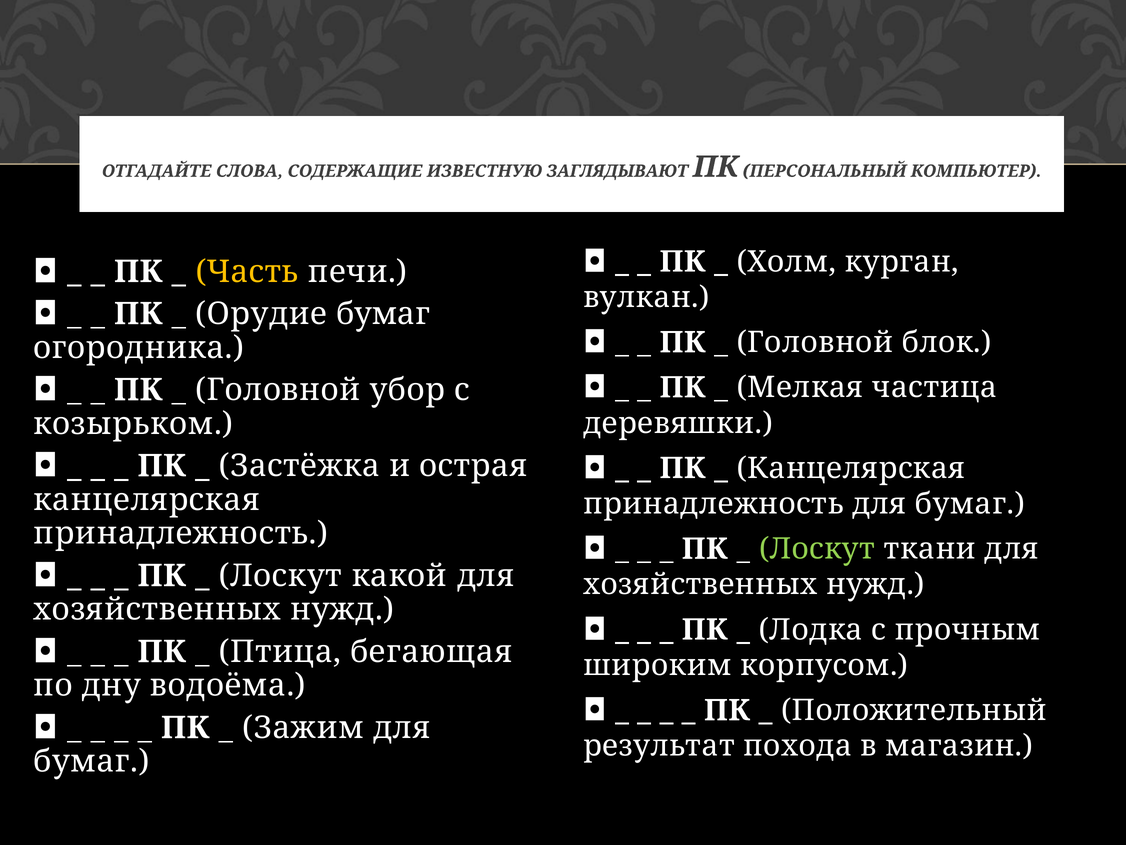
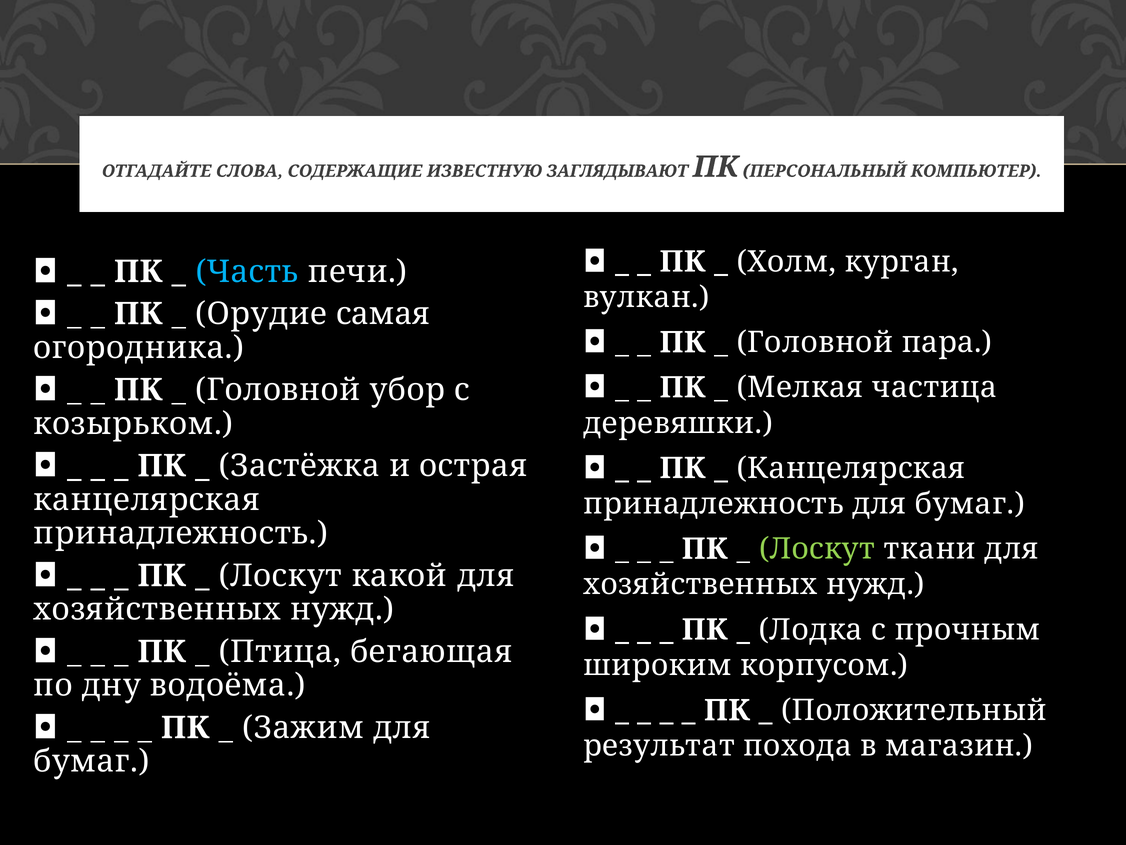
Часть colour: yellow -> light blue
Орудие бумаг: бумаг -> самая
блок: блок -> пара
